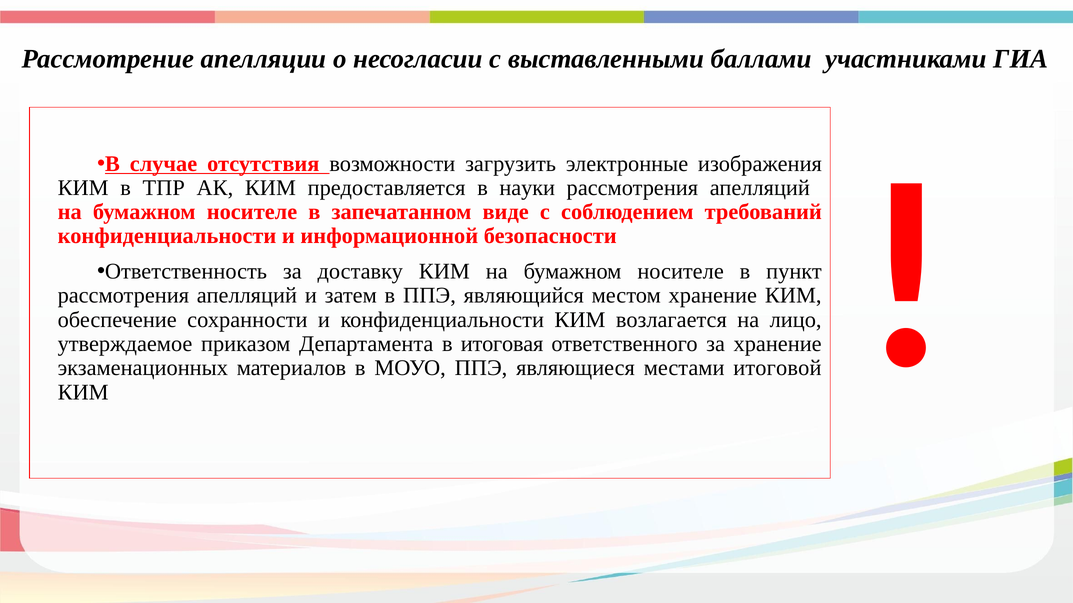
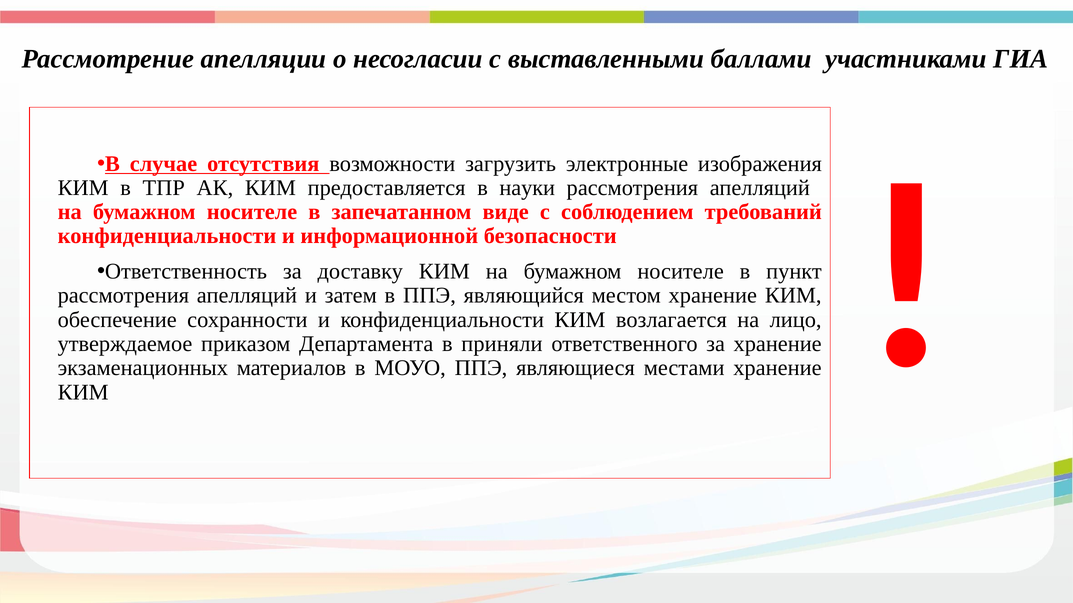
итоговая: итоговая -> приняли
местами итоговой: итоговой -> хранение
